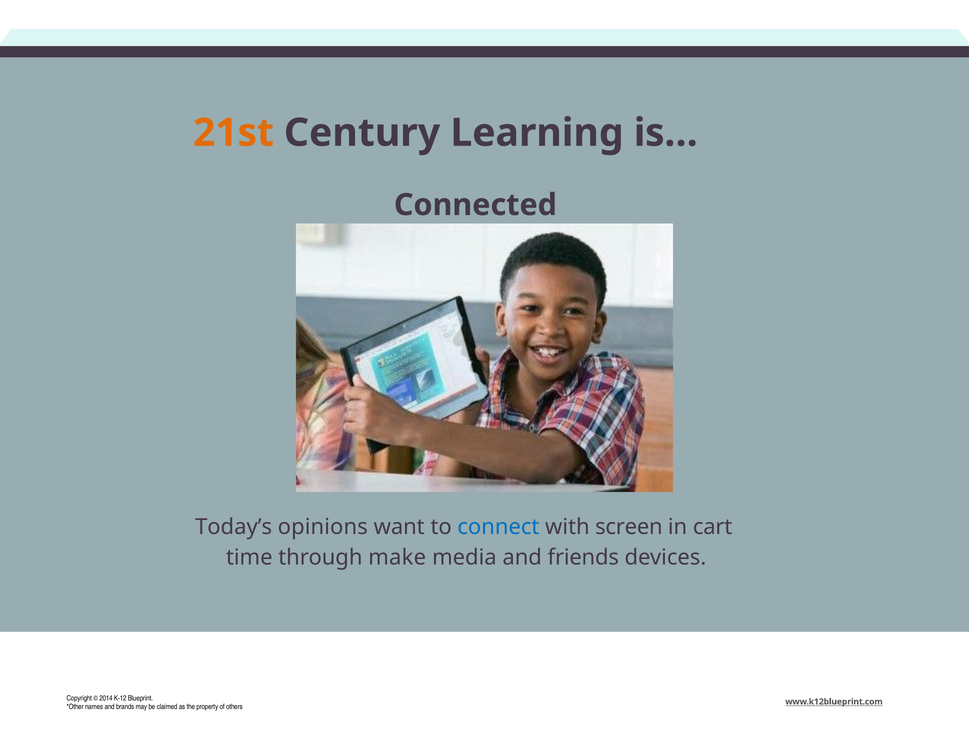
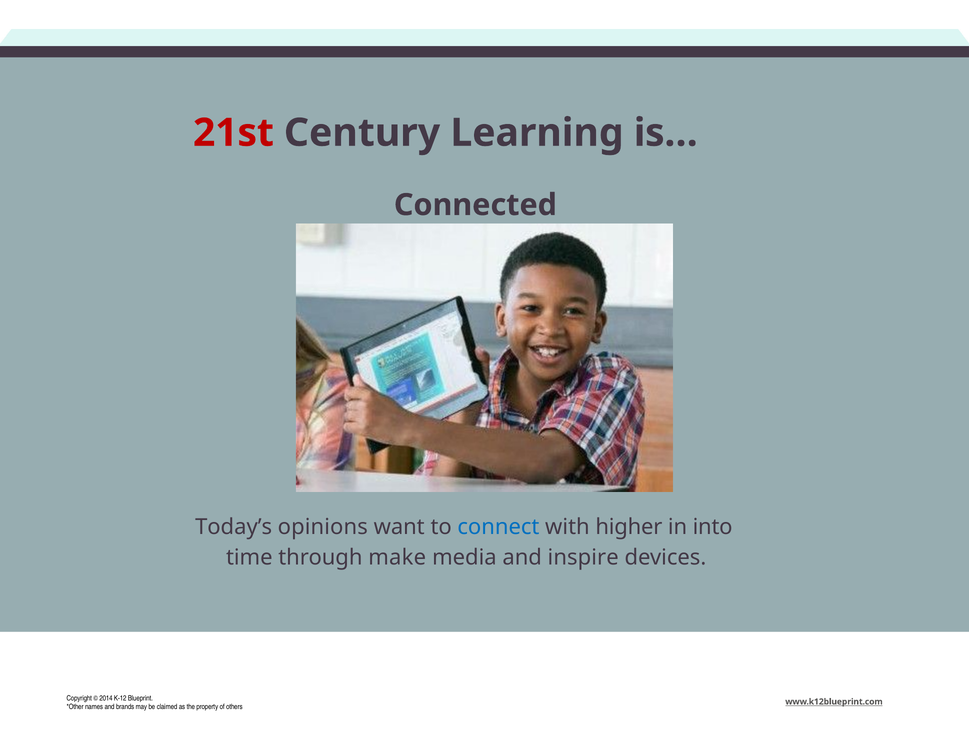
21st colour: orange -> red
screen: screen -> higher
cart: cart -> into
friends: friends -> inspire
